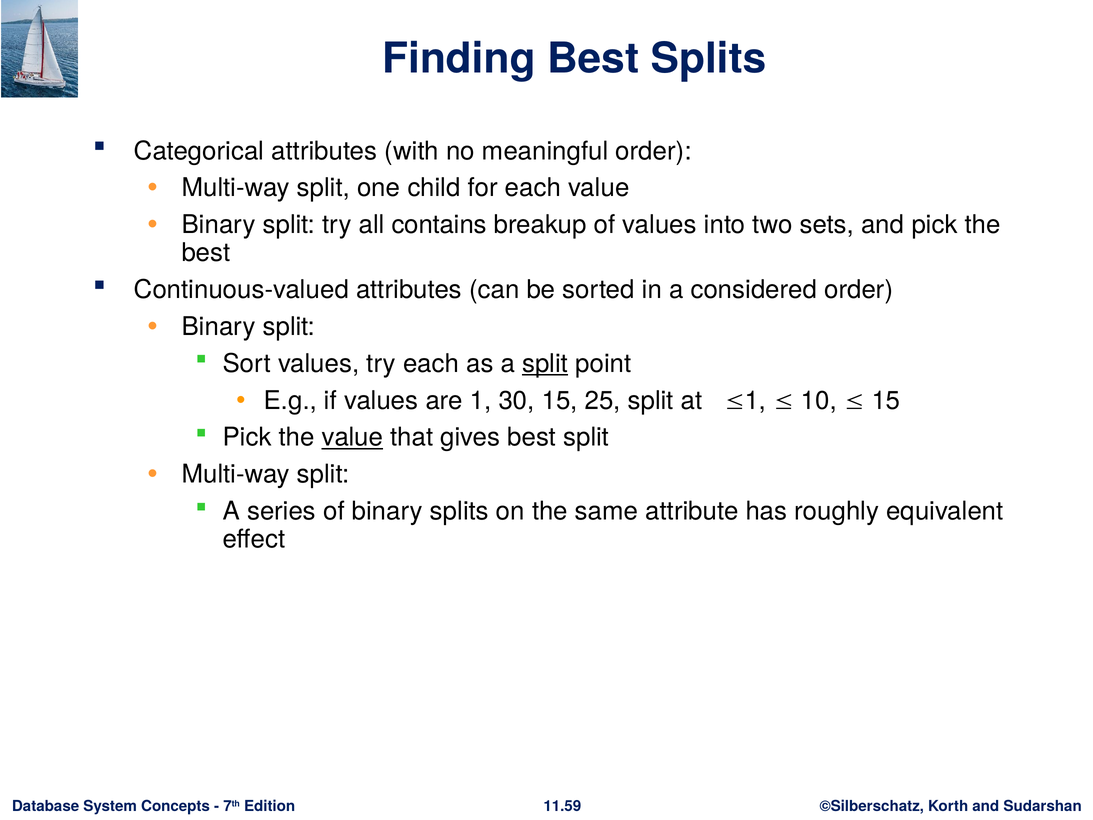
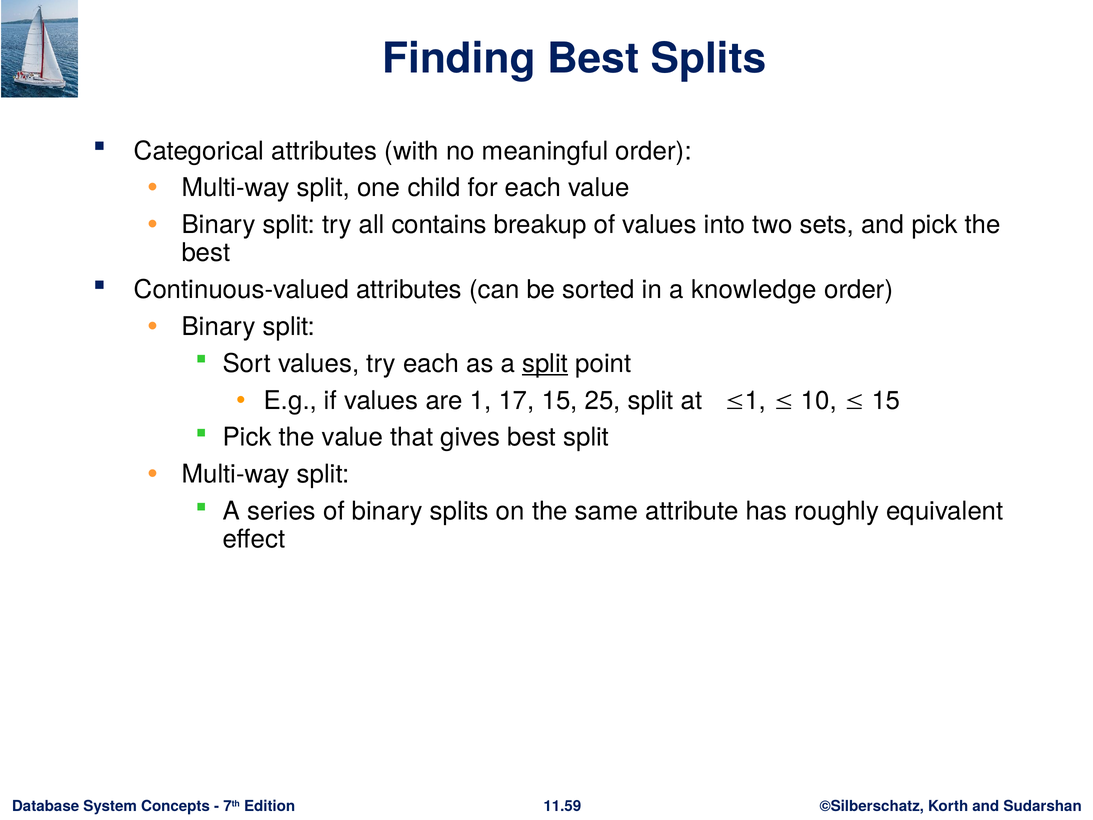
considered: considered -> knowledge
30: 30 -> 17
value at (352, 437) underline: present -> none
